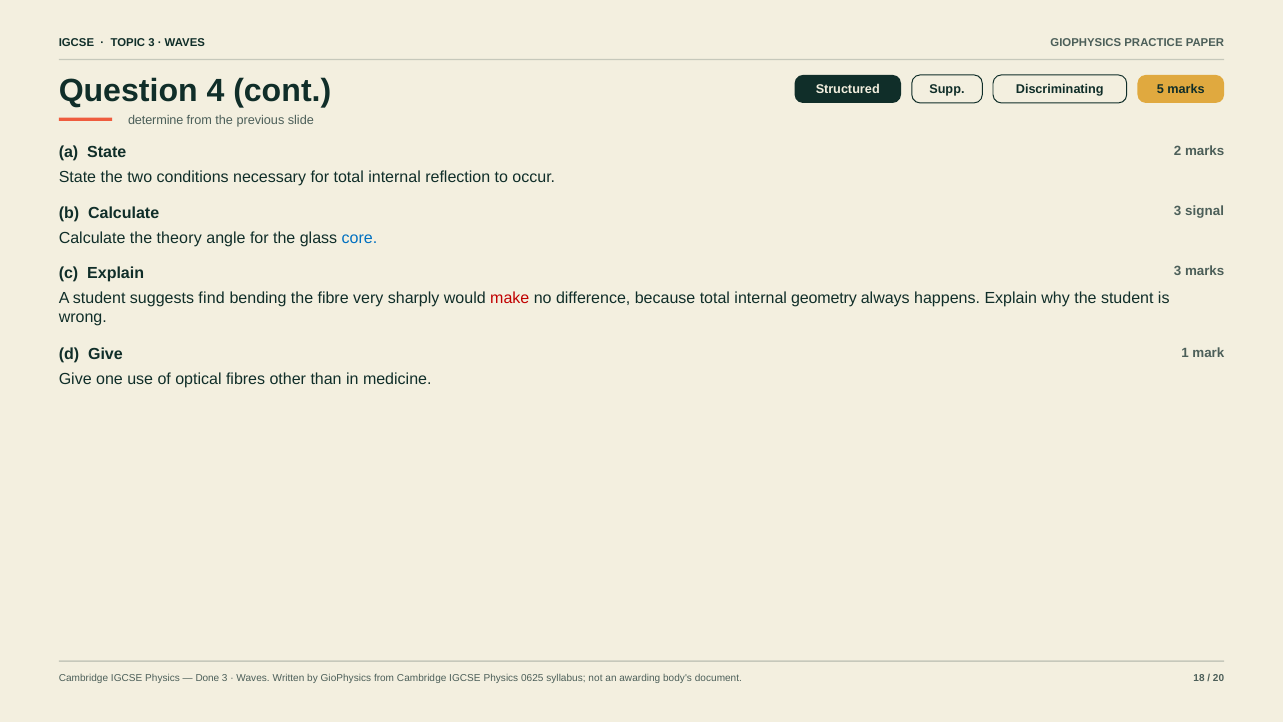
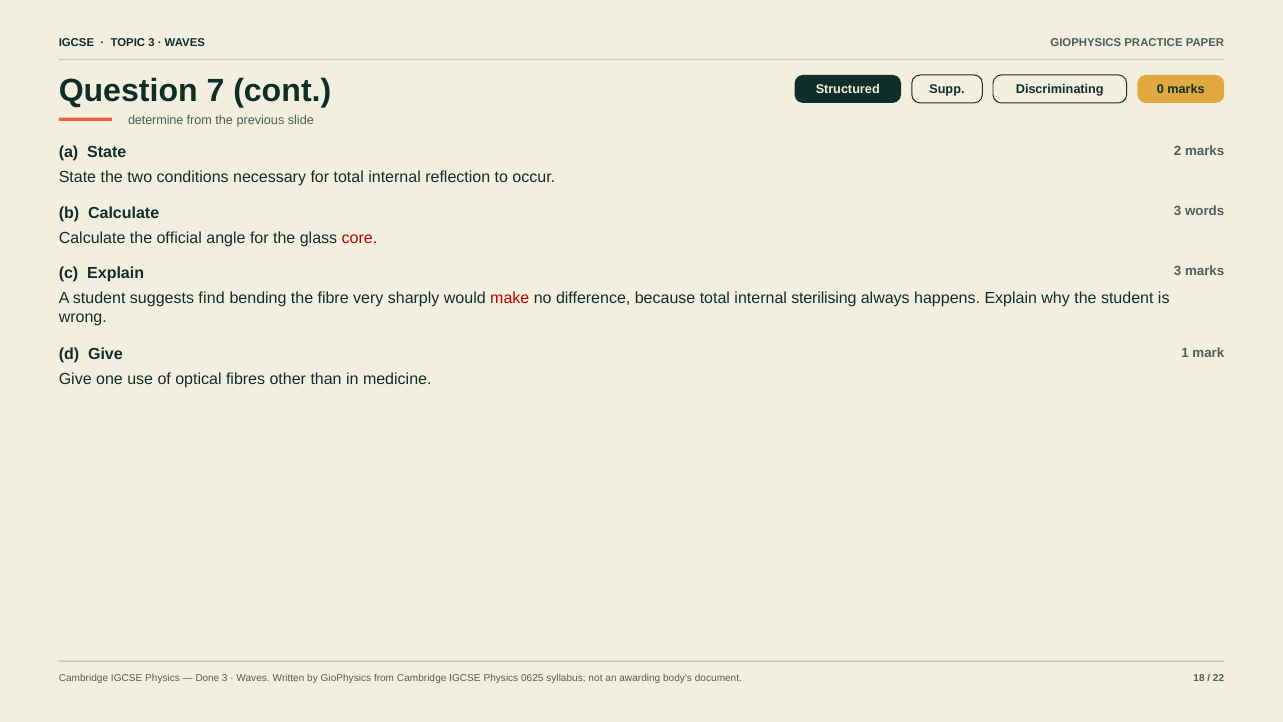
4: 4 -> 7
5: 5 -> 0
signal: signal -> words
theory: theory -> official
core colour: blue -> red
geometry: geometry -> sterilising
20: 20 -> 22
